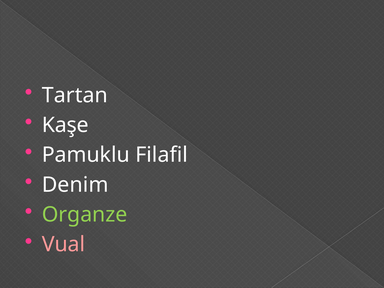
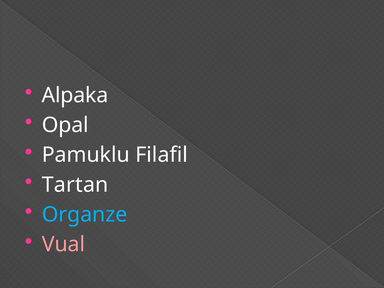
Tartan: Tartan -> Alpaka
Kaşe: Kaşe -> Opal
Denim: Denim -> Tartan
Organze colour: light green -> light blue
